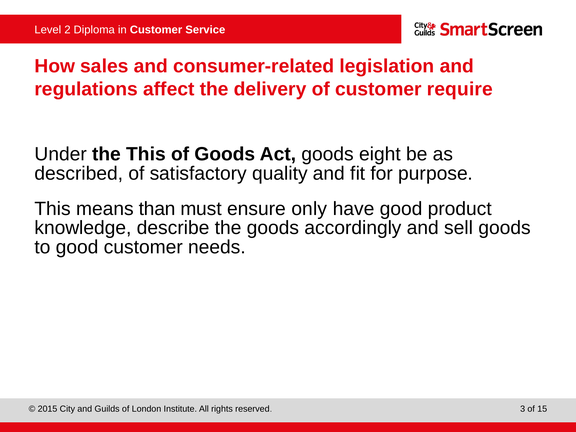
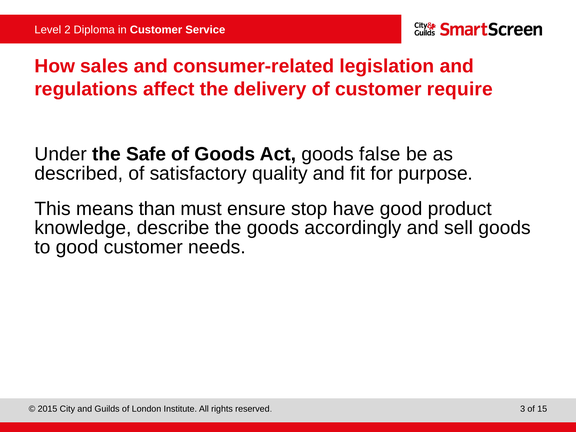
the This: This -> Safe
eight: eight -> false
only: only -> stop
